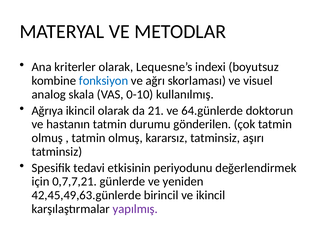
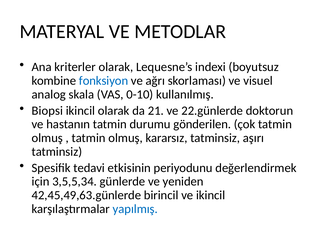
Ağrıya: Ağrıya -> Biopsi
64.günlerde: 64.günlerde -> 22.günlerde
0,7,7,21: 0,7,7,21 -> 3,5,5,34
yapılmış colour: purple -> blue
